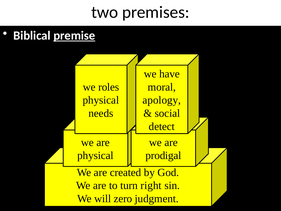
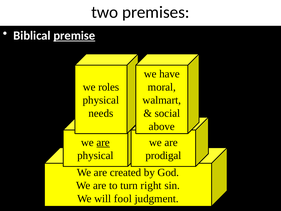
apology: apology -> walmart
detect: detect -> above
are at (103, 142) underline: none -> present
zero: zero -> fool
